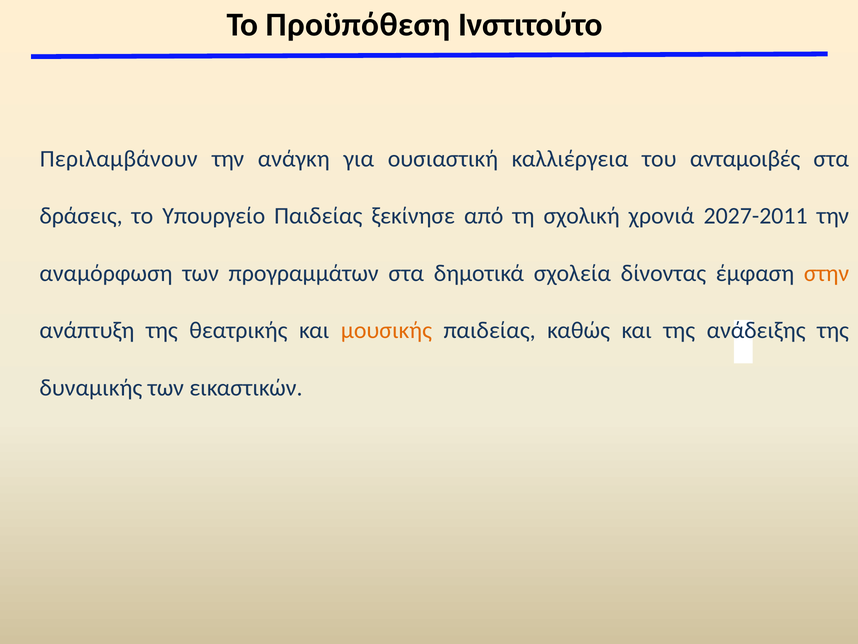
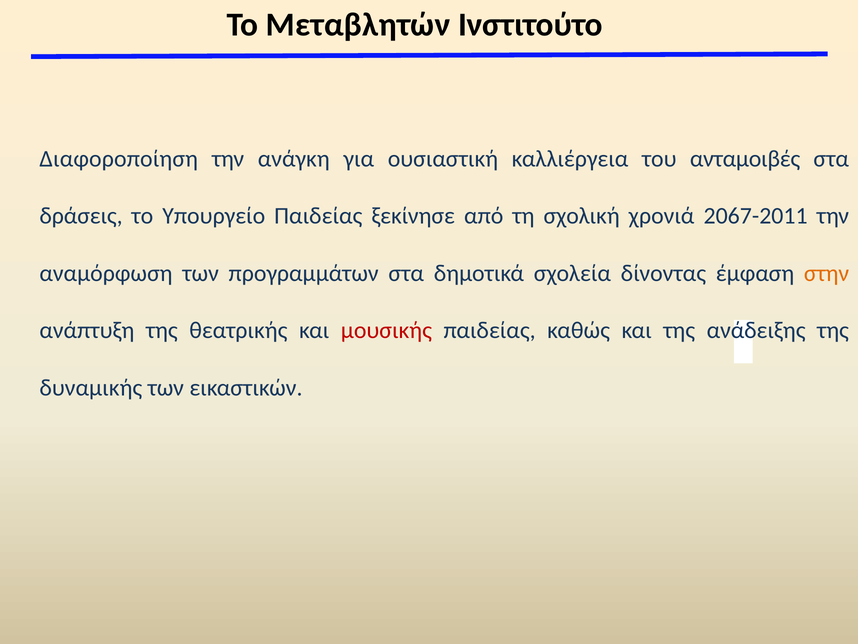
Προϋπόθεση: Προϋπόθεση -> Μεταβλητών
Περιλαμβάνουν: Περιλαμβάνουν -> Διαφοροποίηση
2027-2011: 2027-2011 -> 2067-2011
μουσικής colour: orange -> red
